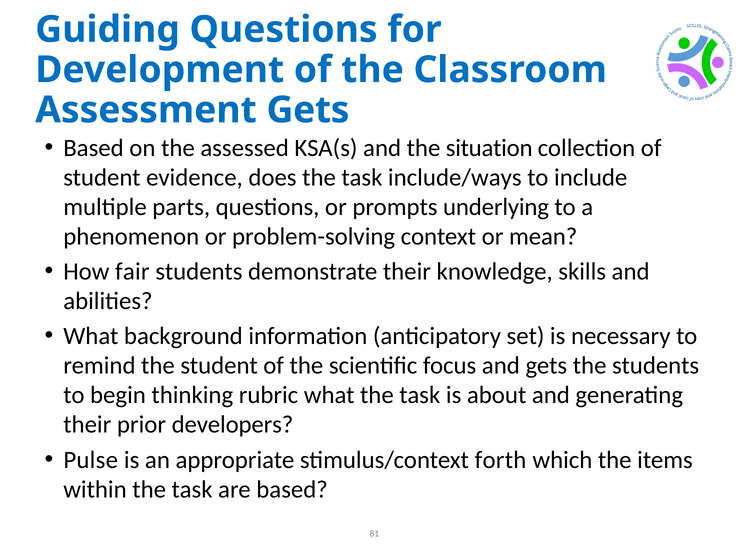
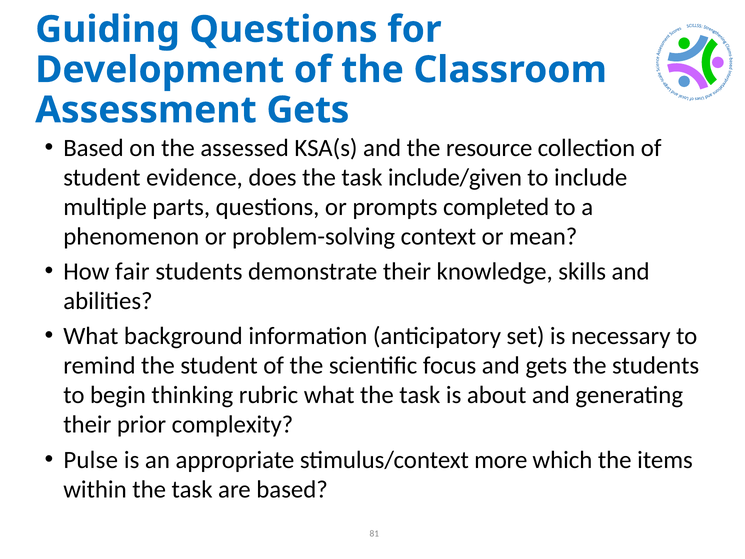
situation: situation -> resource
include/ways: include/ways -> include/given
underlying: underlying -> completed
developers: developers -> complexity
forth: forth -> more
